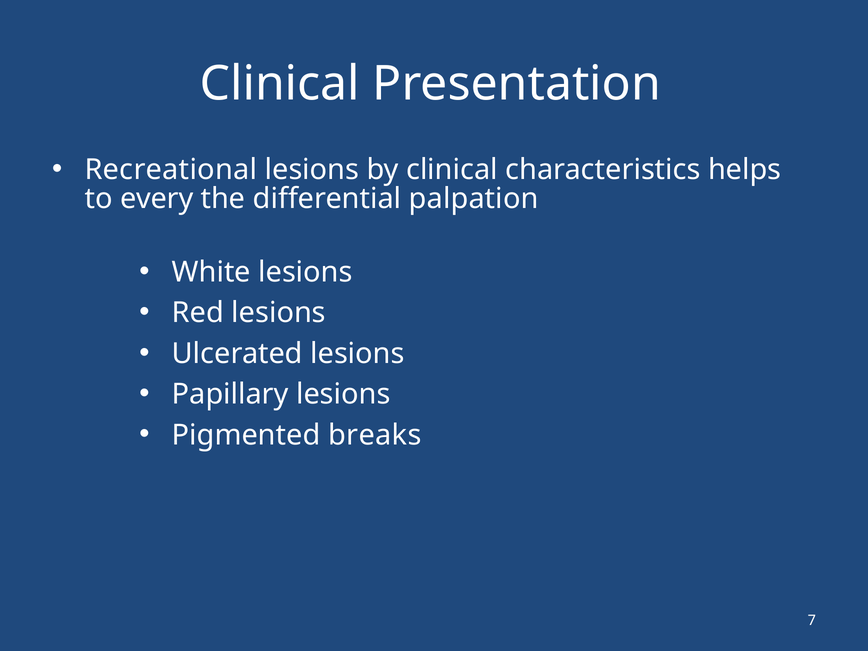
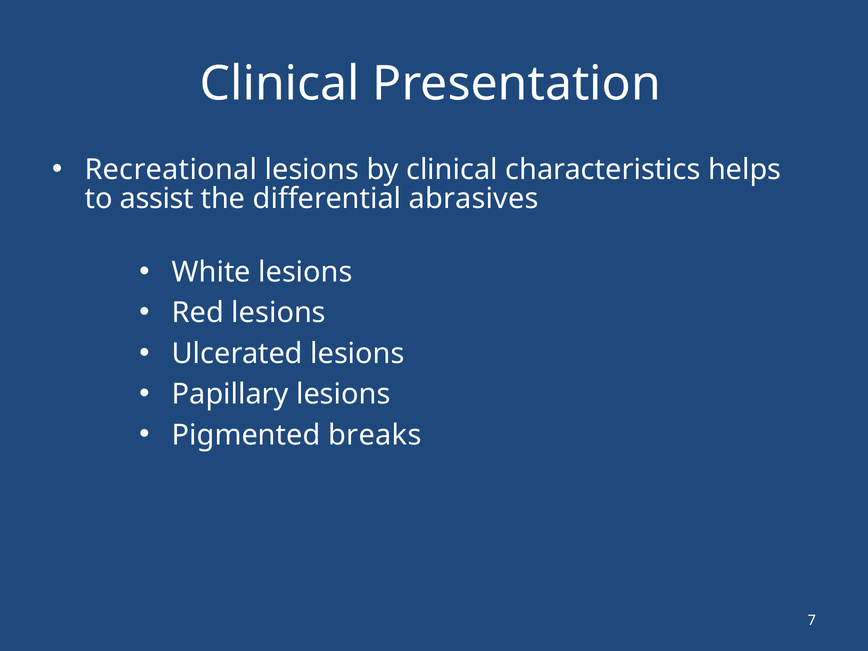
every: every -> assist
palpation: palpation -> abrasives
